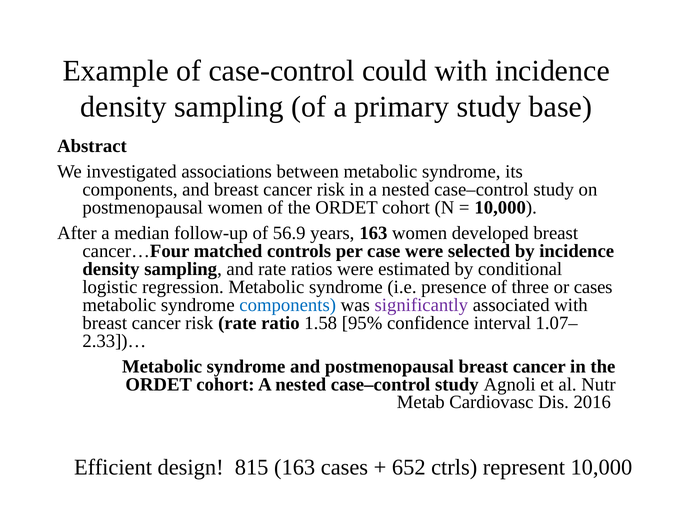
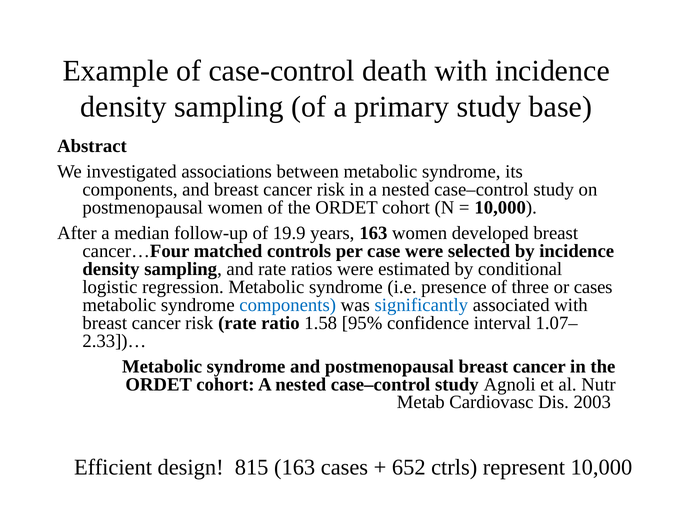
could: could -> death
56.9: 56.9 -> 19.9
significantly colour: purple -> blue
2016: 2016 -> 2003
